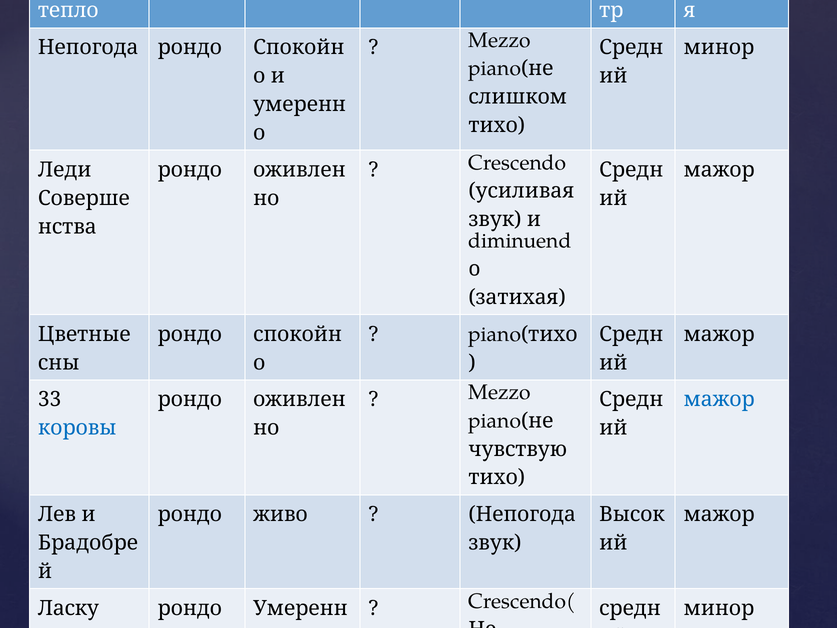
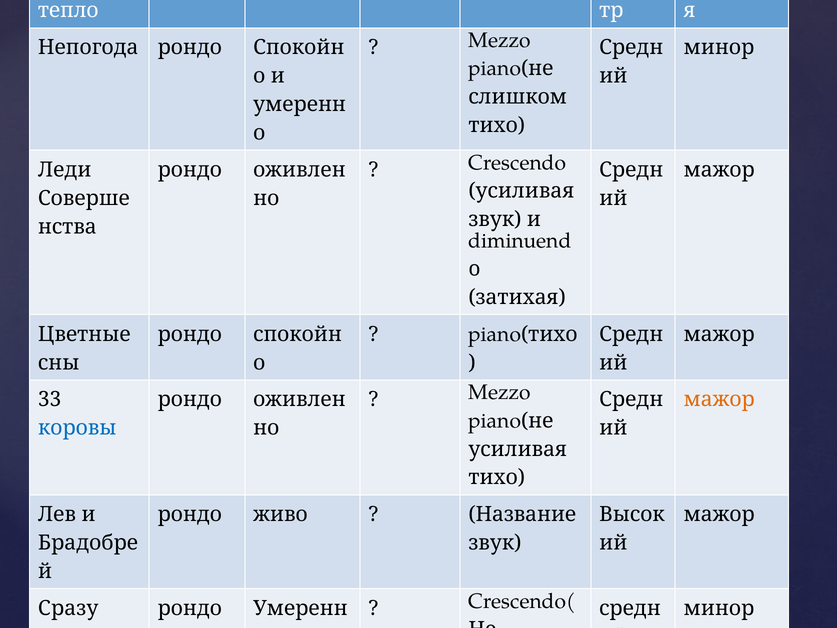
мажор at (719, 399) colour: blue -> orange
чувствую at (518, 449): чувствую -> усиливая
Непогода at (522, 514): Непогода -> Название
Ласку: Ласку -> Сразу
